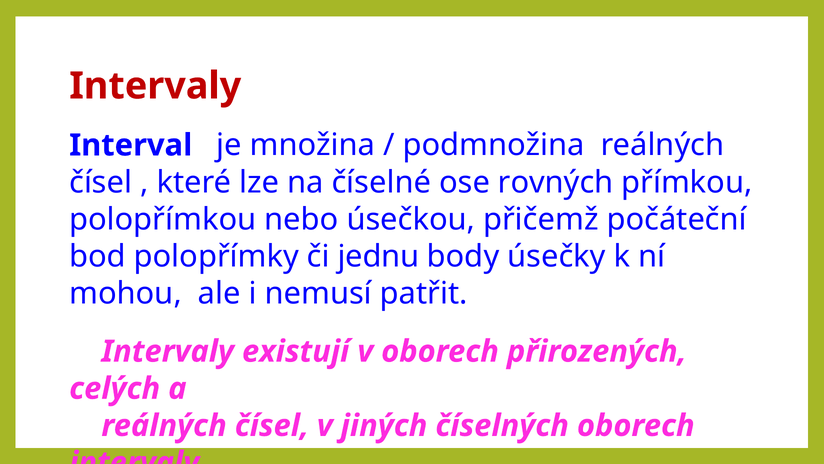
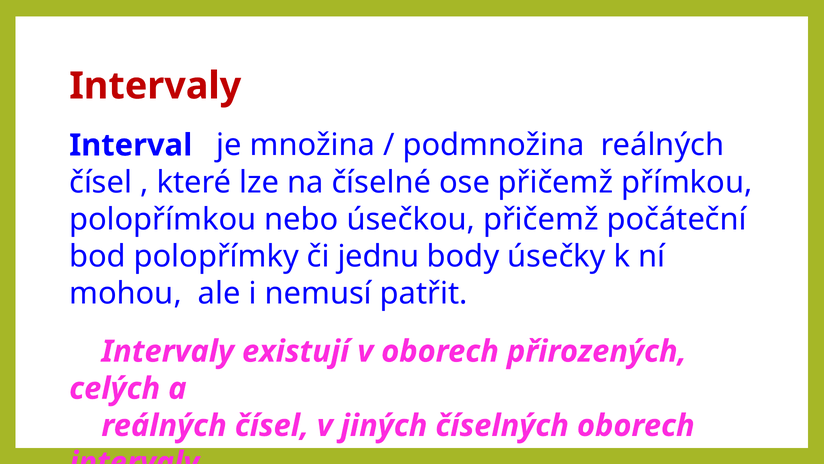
ose rovných: rovných -> přičemž
